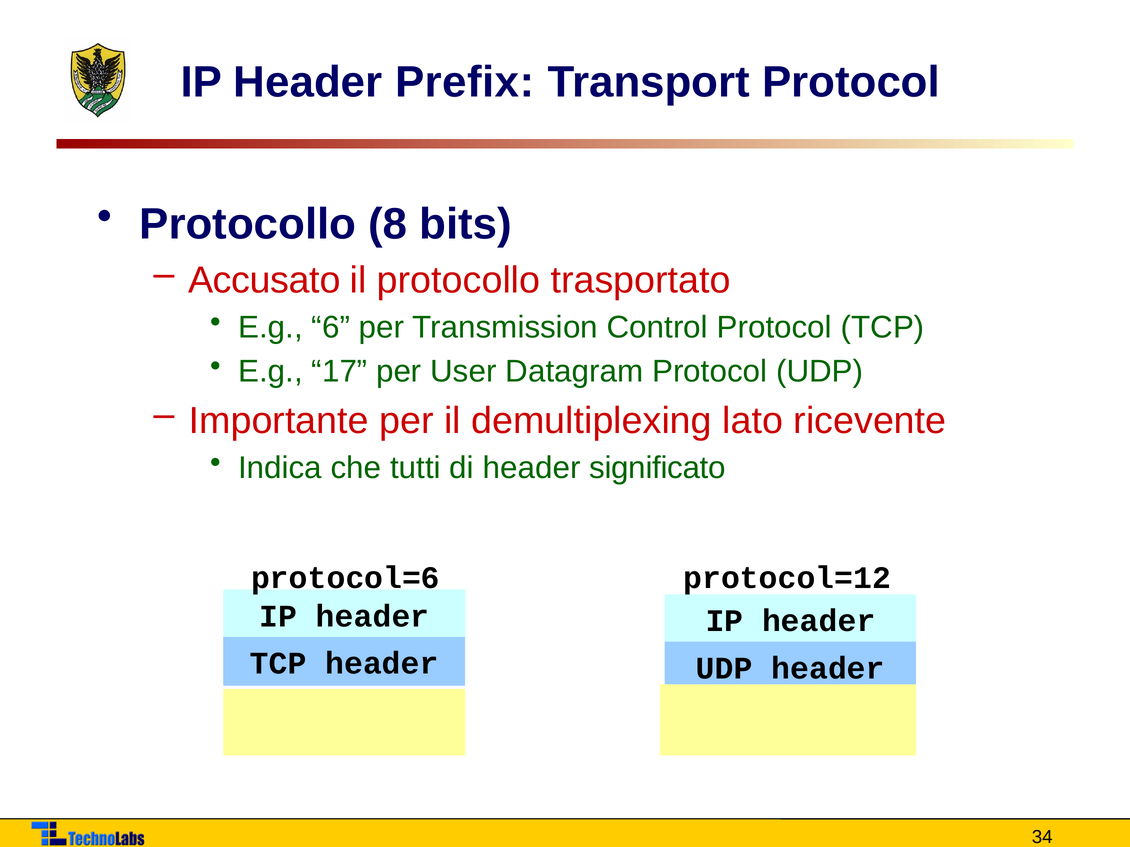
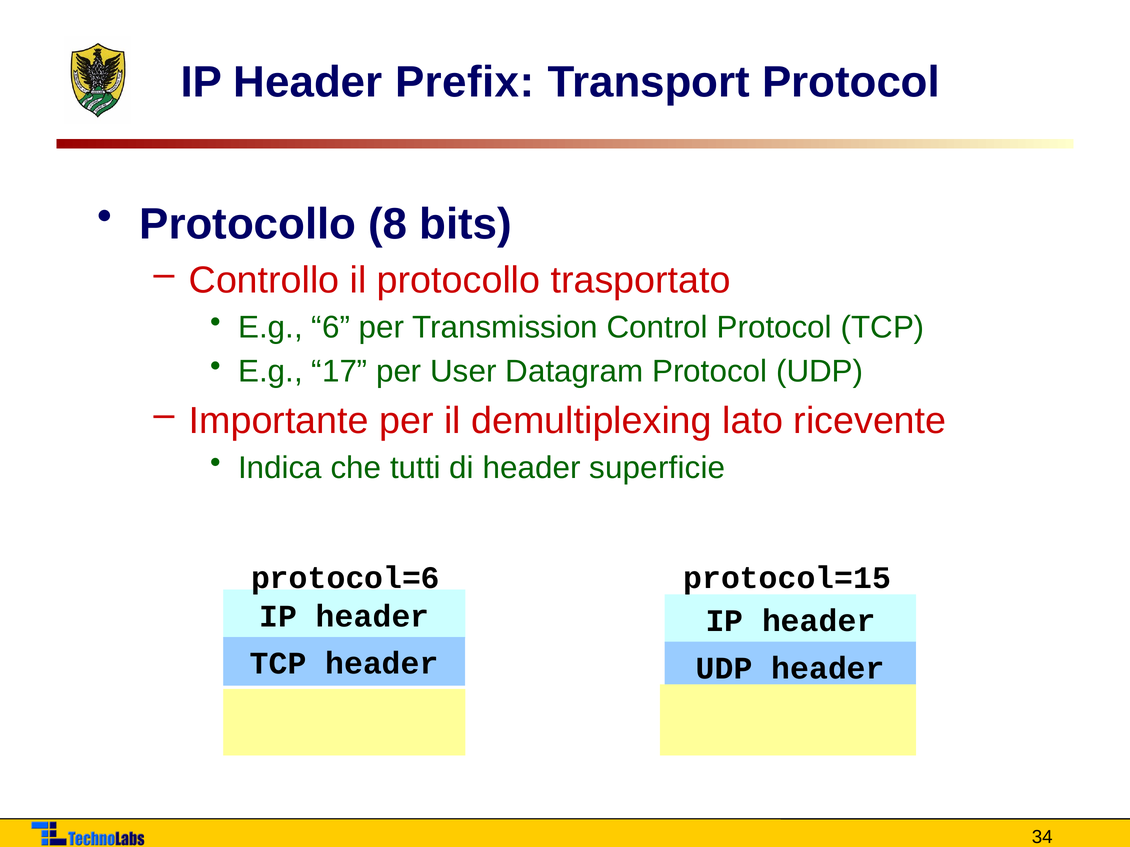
Accusato: Accusato -> Controllo
significato: significato -> superficie
protocol=12: protocol=12 -> protocol=15
